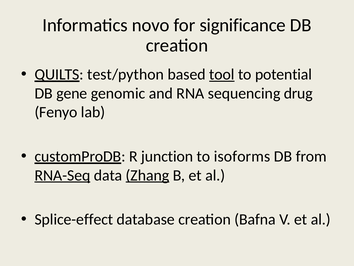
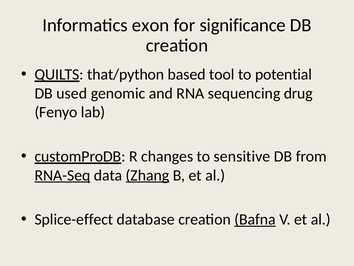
novo: novo -> exon
test/python: test/python -> that/python
tool underline: present -> none
gene: gene -> used
junction: junction -> changes
isoforms: isoforms -> sensitive
Bafna underline: none -> present
